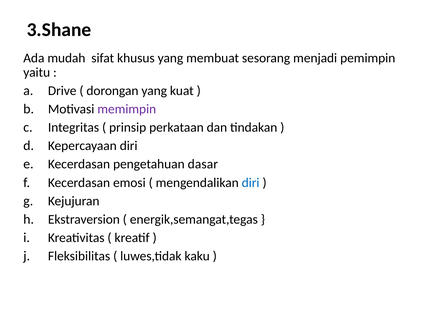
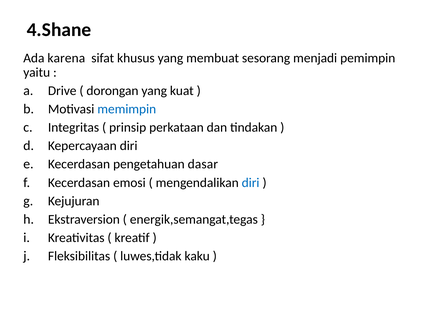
3.Shane: 3.Shane -> 4.Shane
mudah: mudah -> karena
memimpin colour: purple -> blue
